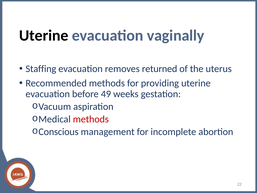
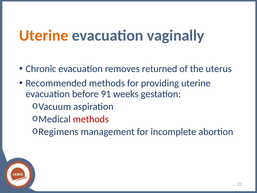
Uterine at (44, 36) colour: black -> orange
Staffing: Staffing -> Chronic
49: 49 -> 91
Conscious: Conscious -> Regimens
